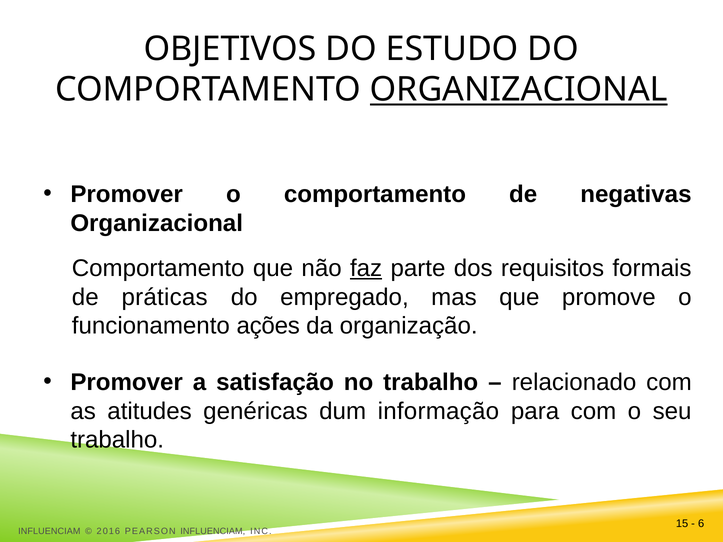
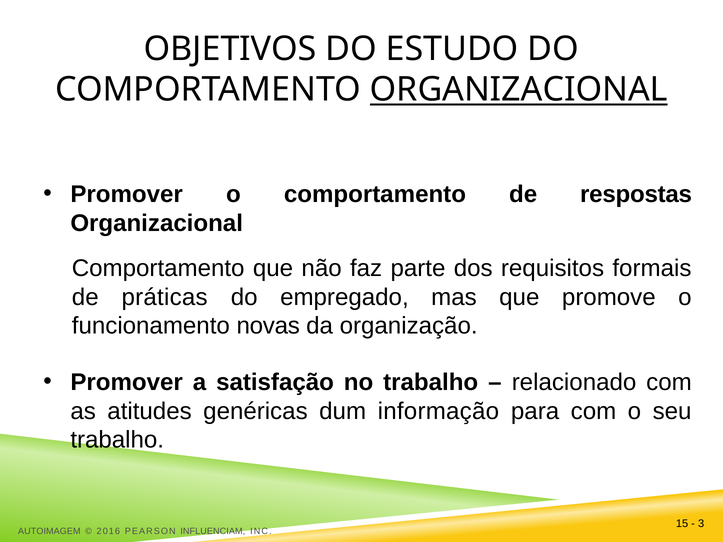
negativas: negativas -> respostas
faz underline: present -> none
ações: ações -> novas
6: 6 -> 3
INFLUENCIAM at (49, 531): INFLUENCIAM -> AUTOIMAGEM
